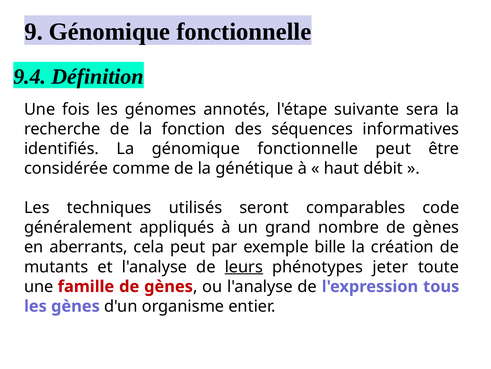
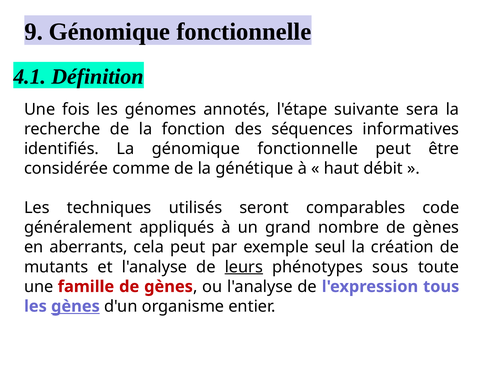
9.4: 9.4 -> 4.1
bille: bille -> seul
jeter: jeter -> sous
gènes at (75, 306) underline: none -> present
